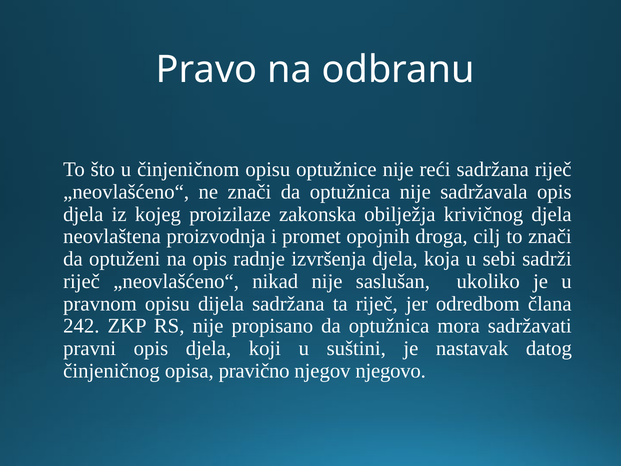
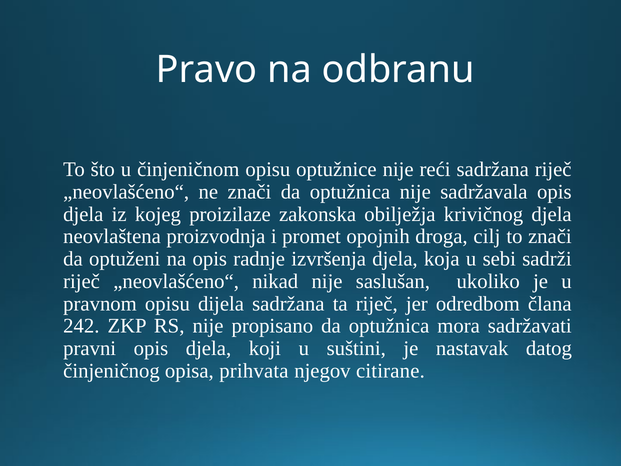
pravično: pravično -> prihvata
njegovo: njegovo -> citirane
